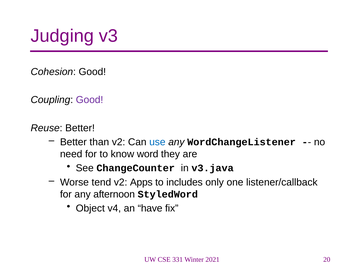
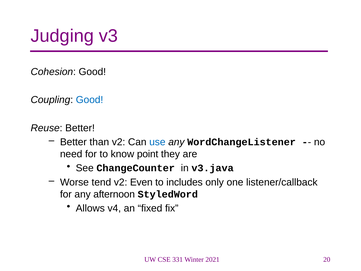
Good at (90, 100) colour: purple -> blue
word: word -> point
Apps: Apps -> Even
Object: Object -> Allows
have: have -> fixed
